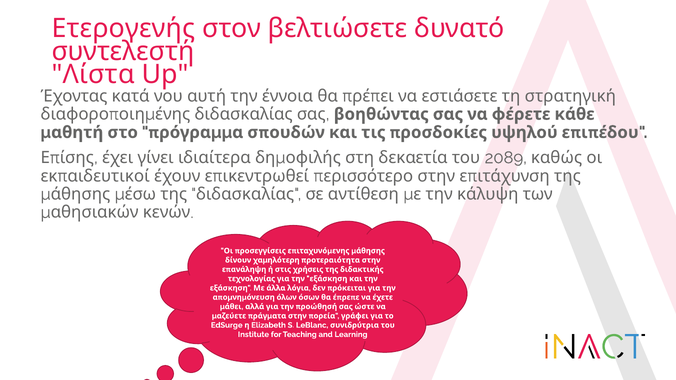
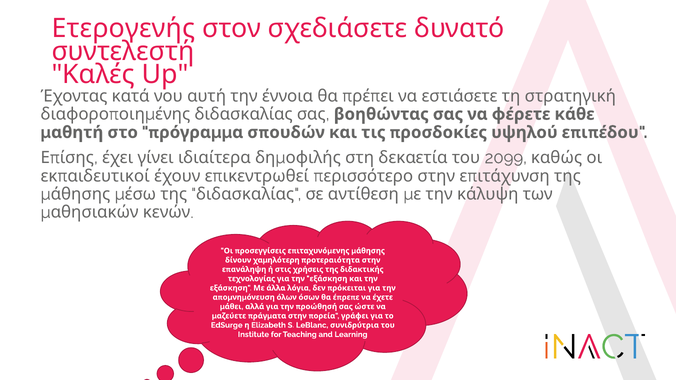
βελτιώσετε: βελτιώσετε -> σχεδιάσετε
Λίστα: Λίστα -> Καλές
2089: 2089 -> 2099
